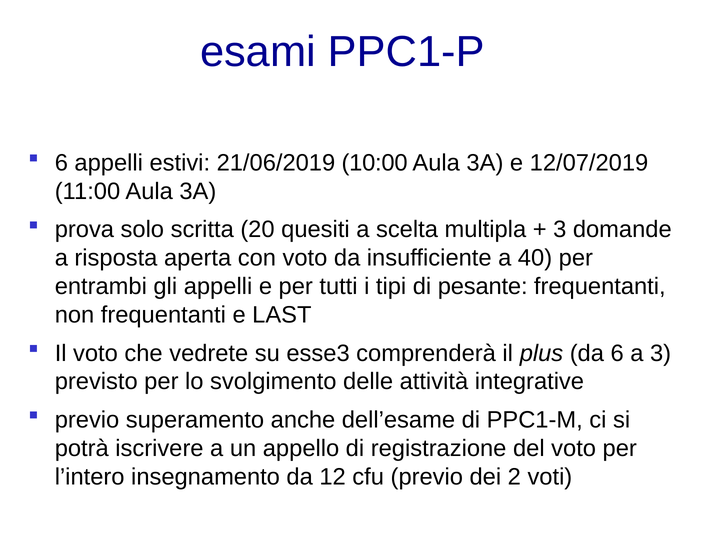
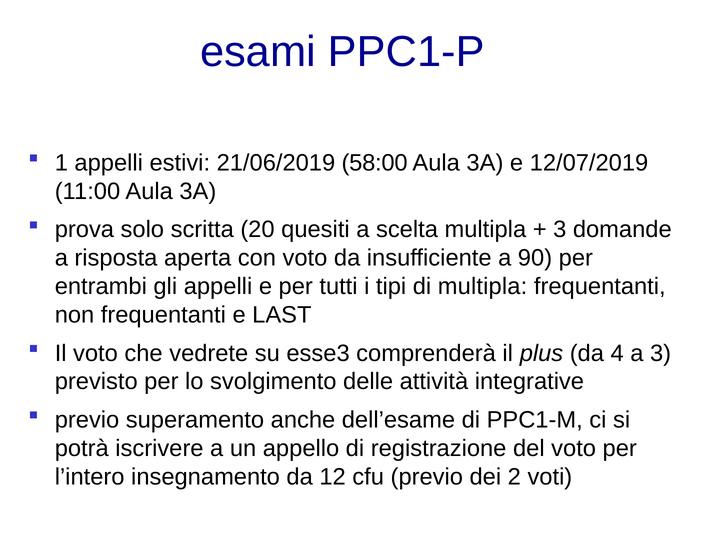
6 at (61, 163): 6 -> 1
10:00: 10:00 -> 58:00
40: 40 -> 90
di pesante: pesante -> multipla
da 6: 6 -> 4
